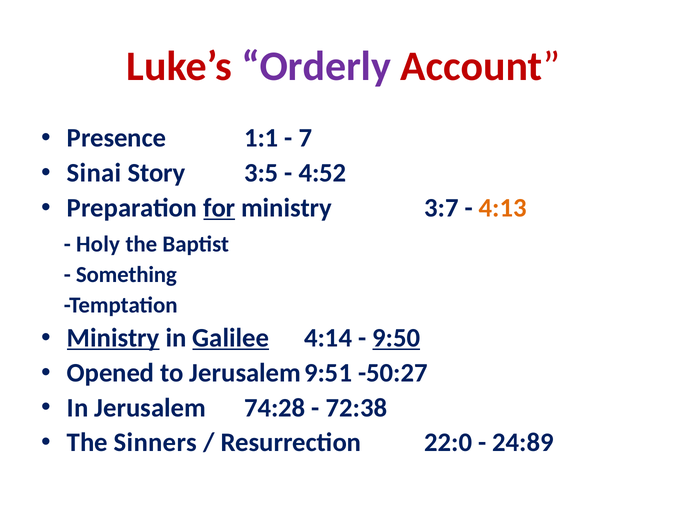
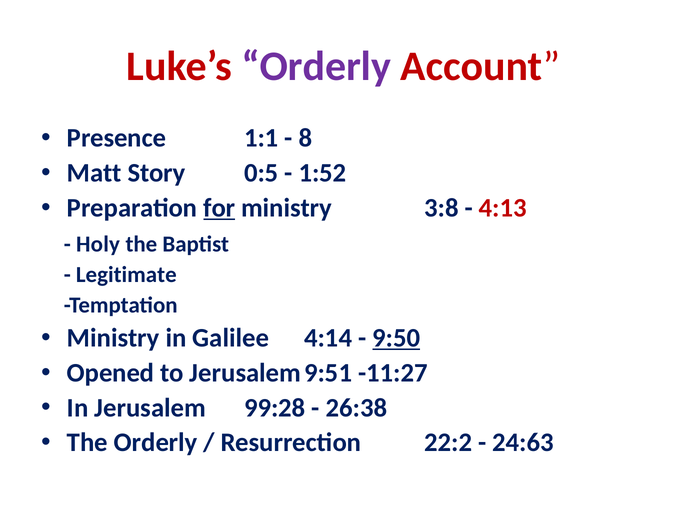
7: 7 -> 8
Sinai: Sinai -> Matt
3:5: 3:5 -> 0:5
4:52: 4:52 -> 1:52
3:7: 3:7 -> 3:8
4:13 colour: orange -> red
Something: Something -> Legitimate
Ministry at (113, 338) underline: present -> none
Galilee underline: present -> none
-50:27: -50:27 -> -11:27
74:28: 74:28 -> 99:28
72:38: 72:38 -> 26:38
The Sinners: Sinners -> Orderly
22:0: 22:0 -> 22:2
24:89: 24:89 -> 24:63
